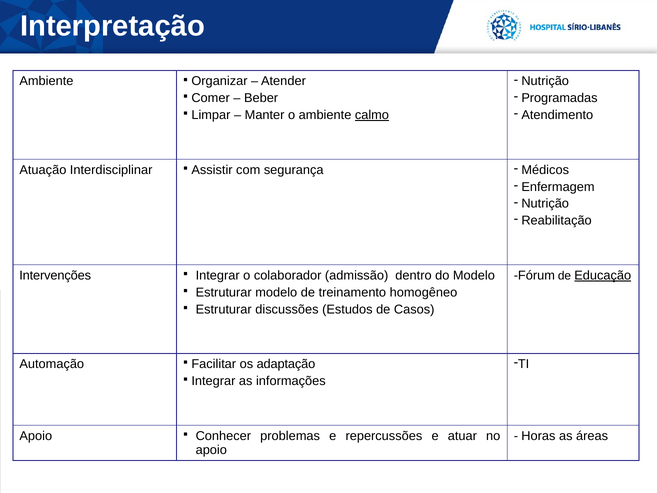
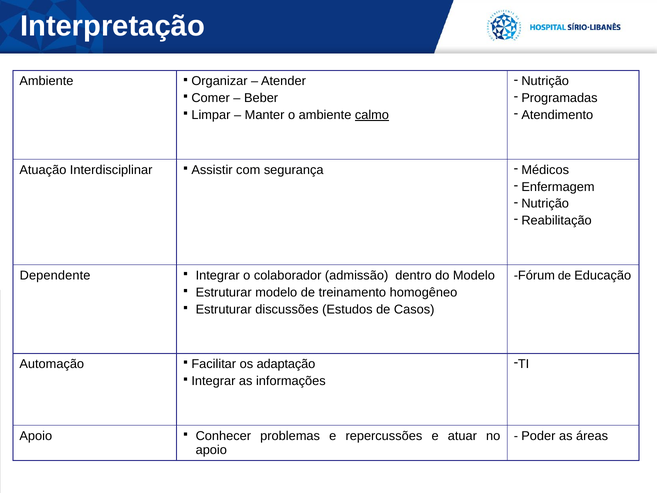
Intervenções: Intervenções -> Dependente
Educação underline: present -> none
Horas: Horas -> Poder
